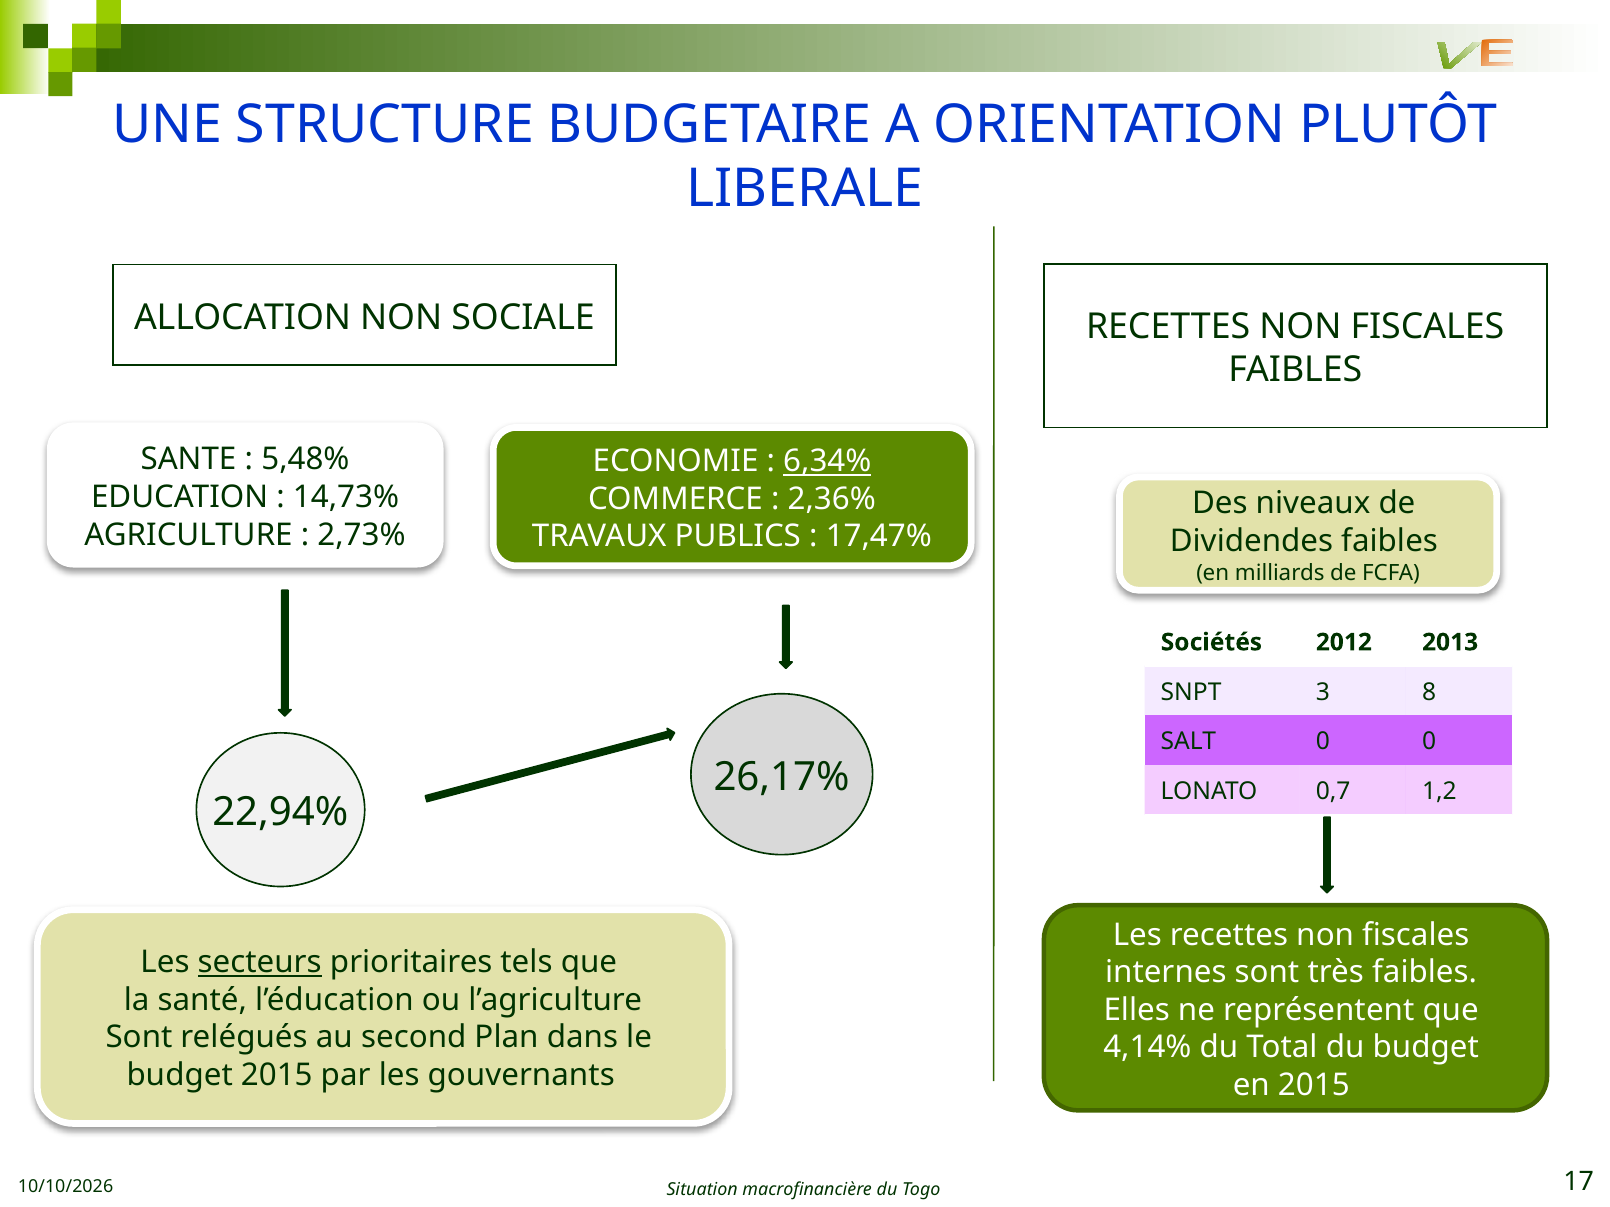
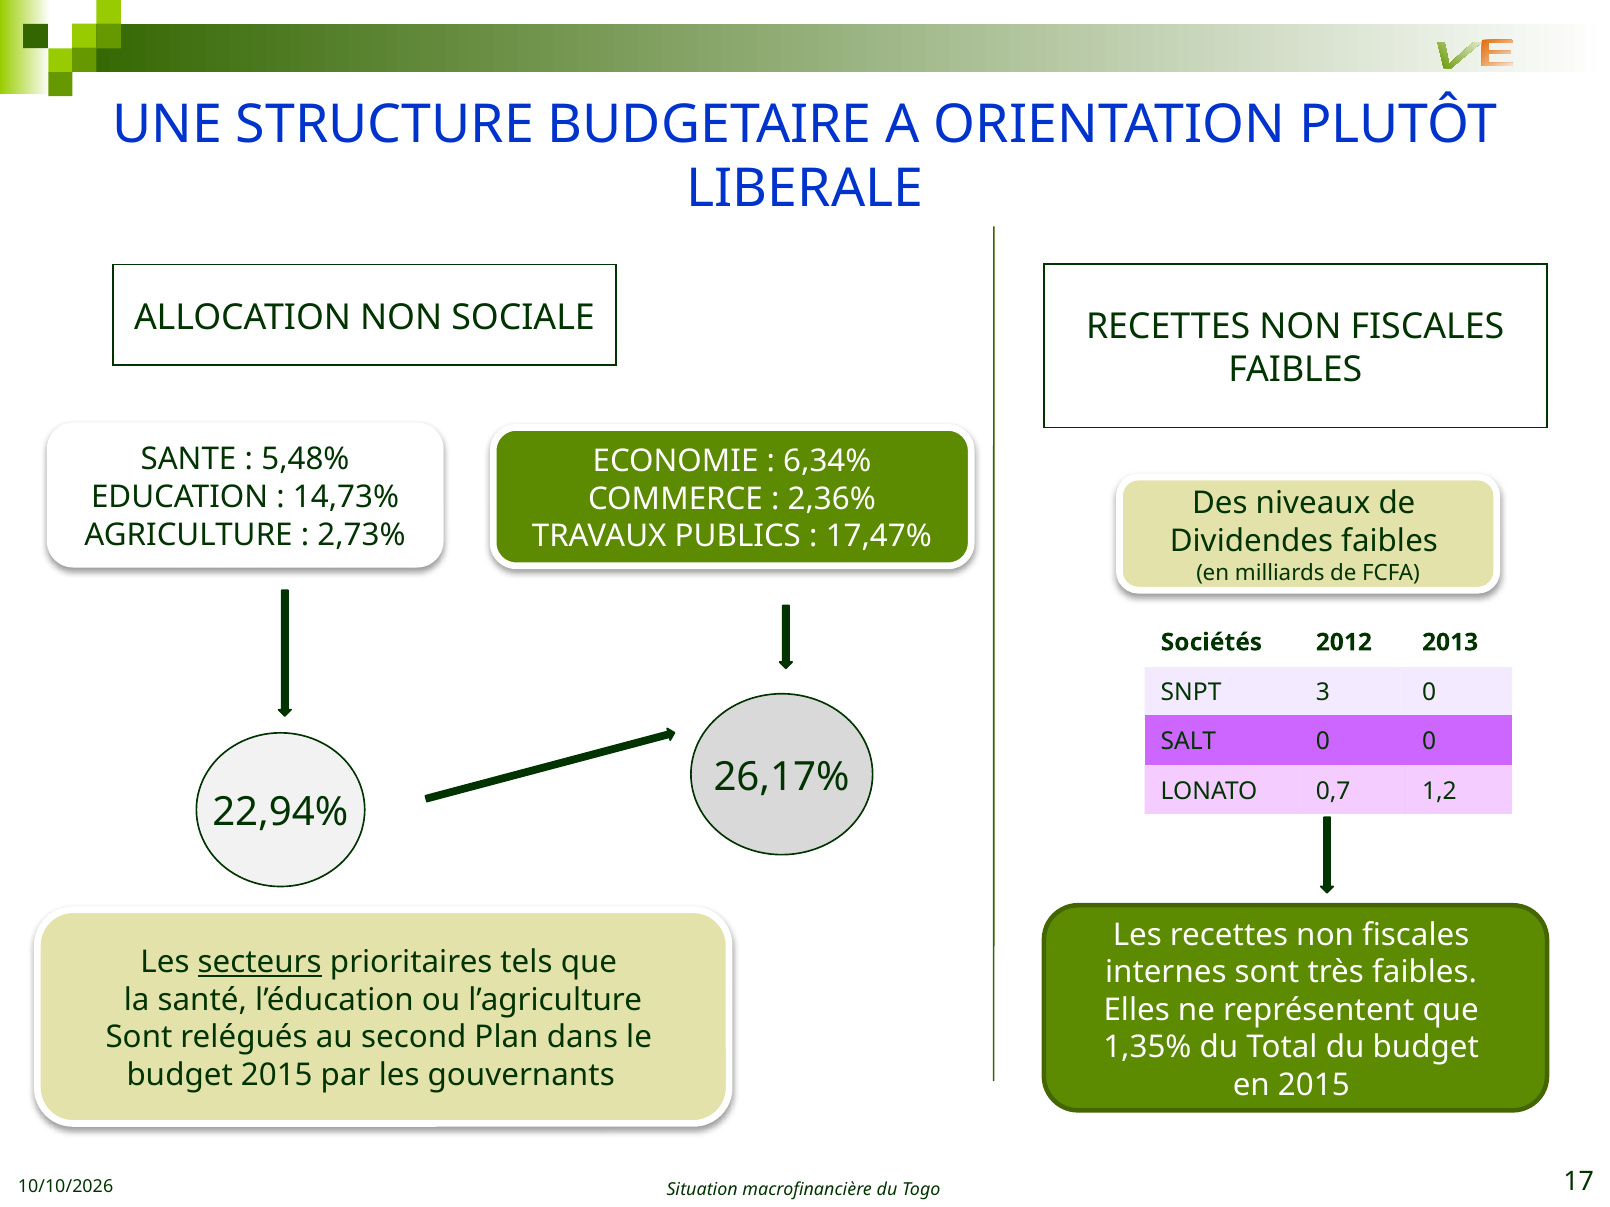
6,34% underline: present -> none
3 8: 8 -> 0
4,14%: 4,14% -> 1,35%
